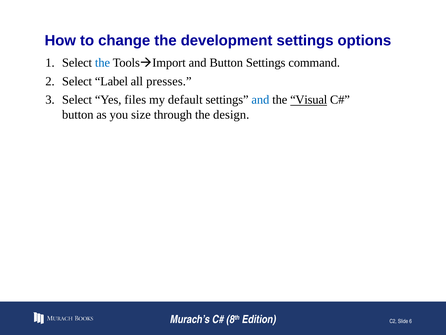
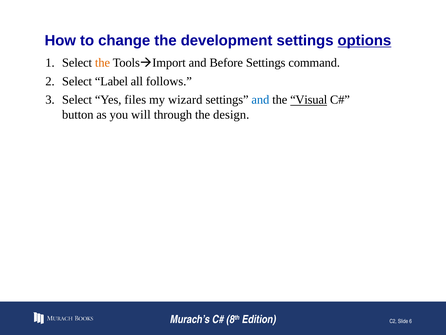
options underline: none -> present
the at (102, 63) colour: blue -> orange
and Button: Button -> Before
presses: presses -> follows
default: default -> wizard
size: size -> will
